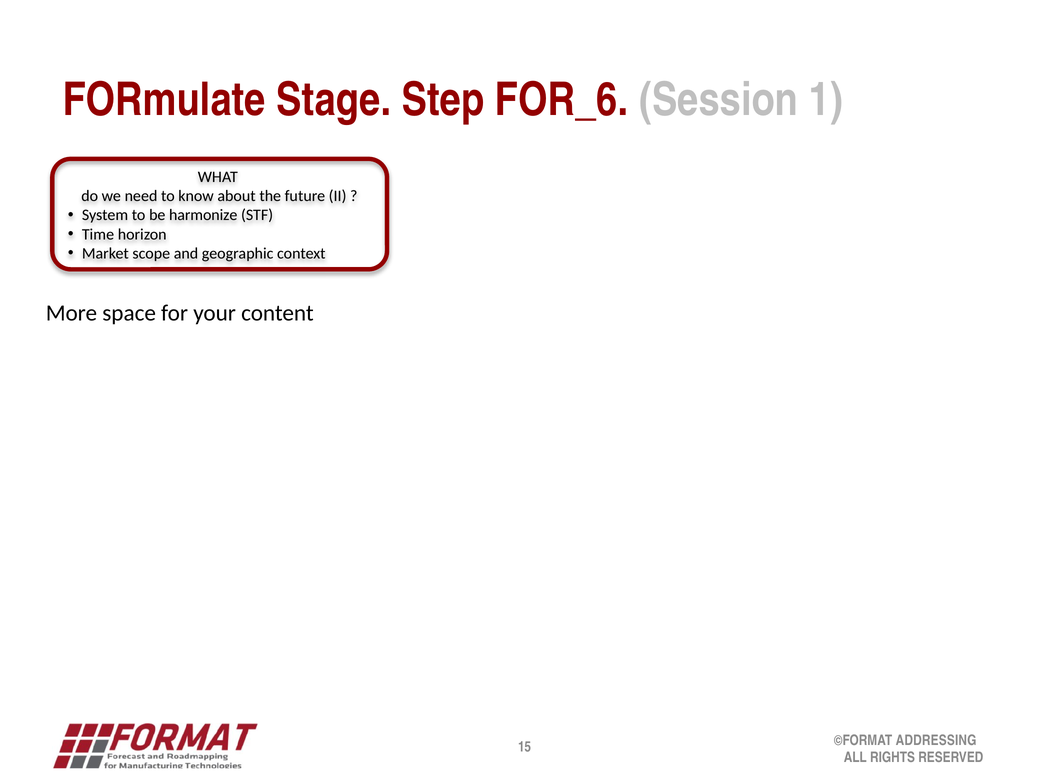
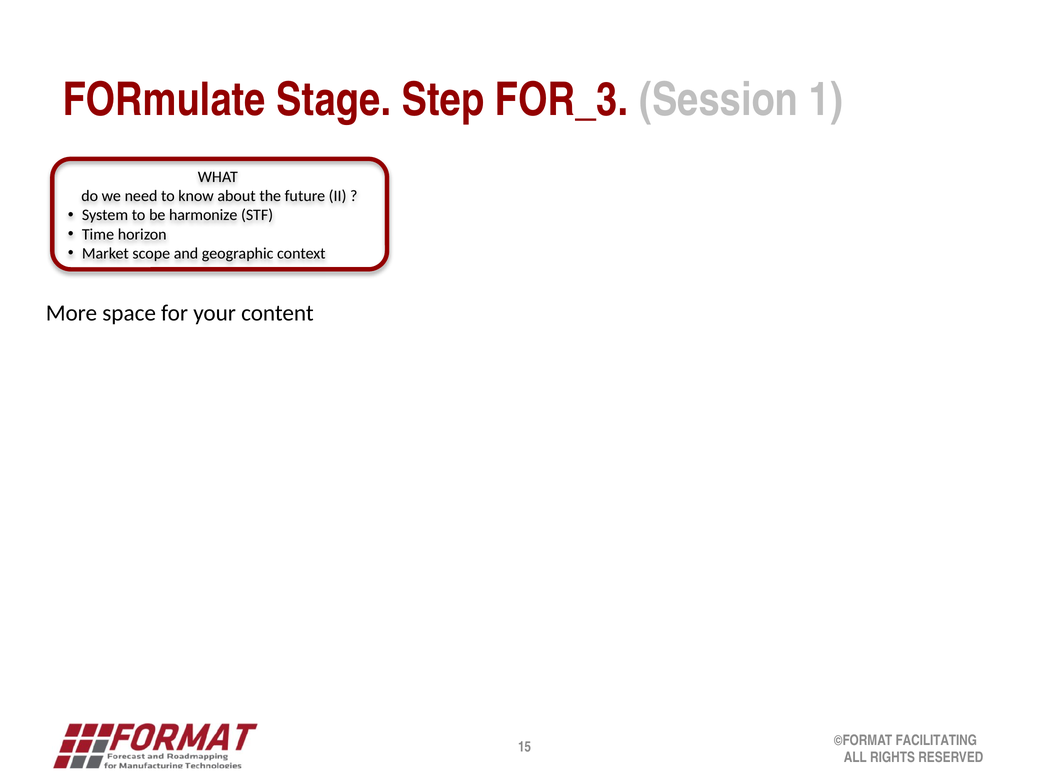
FOR_6: FOR_6 -> FOR_3
ADDRESSING: ADDRESSING -> FACILITATING
